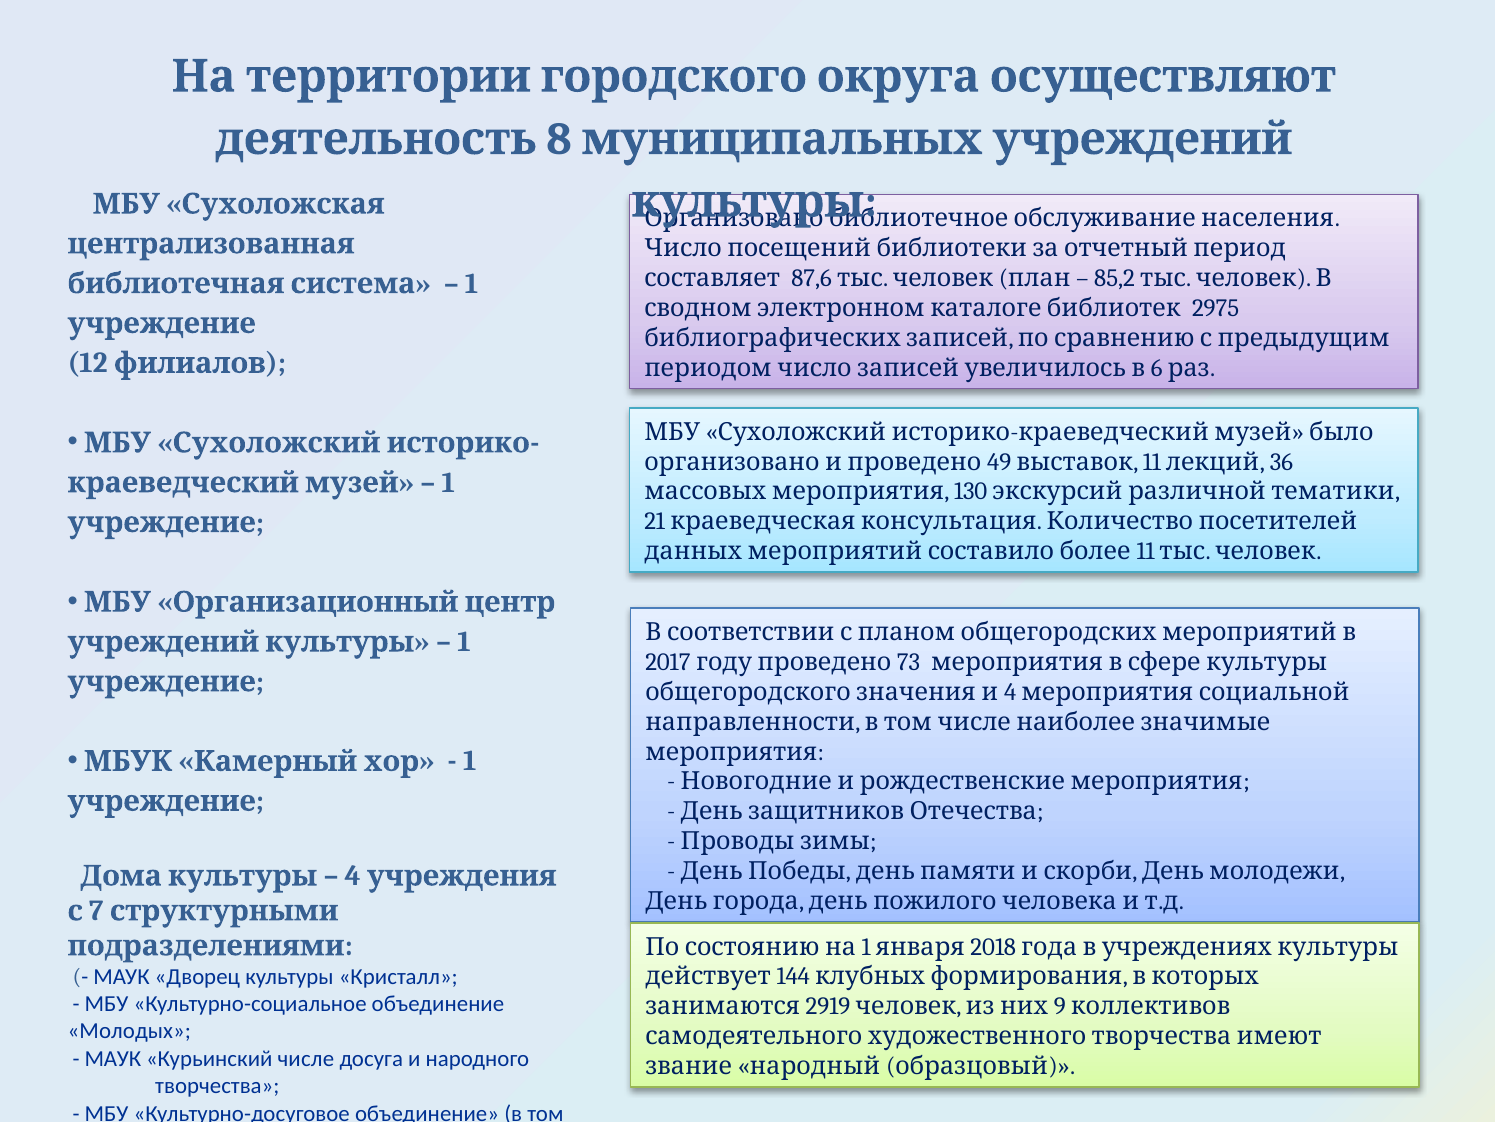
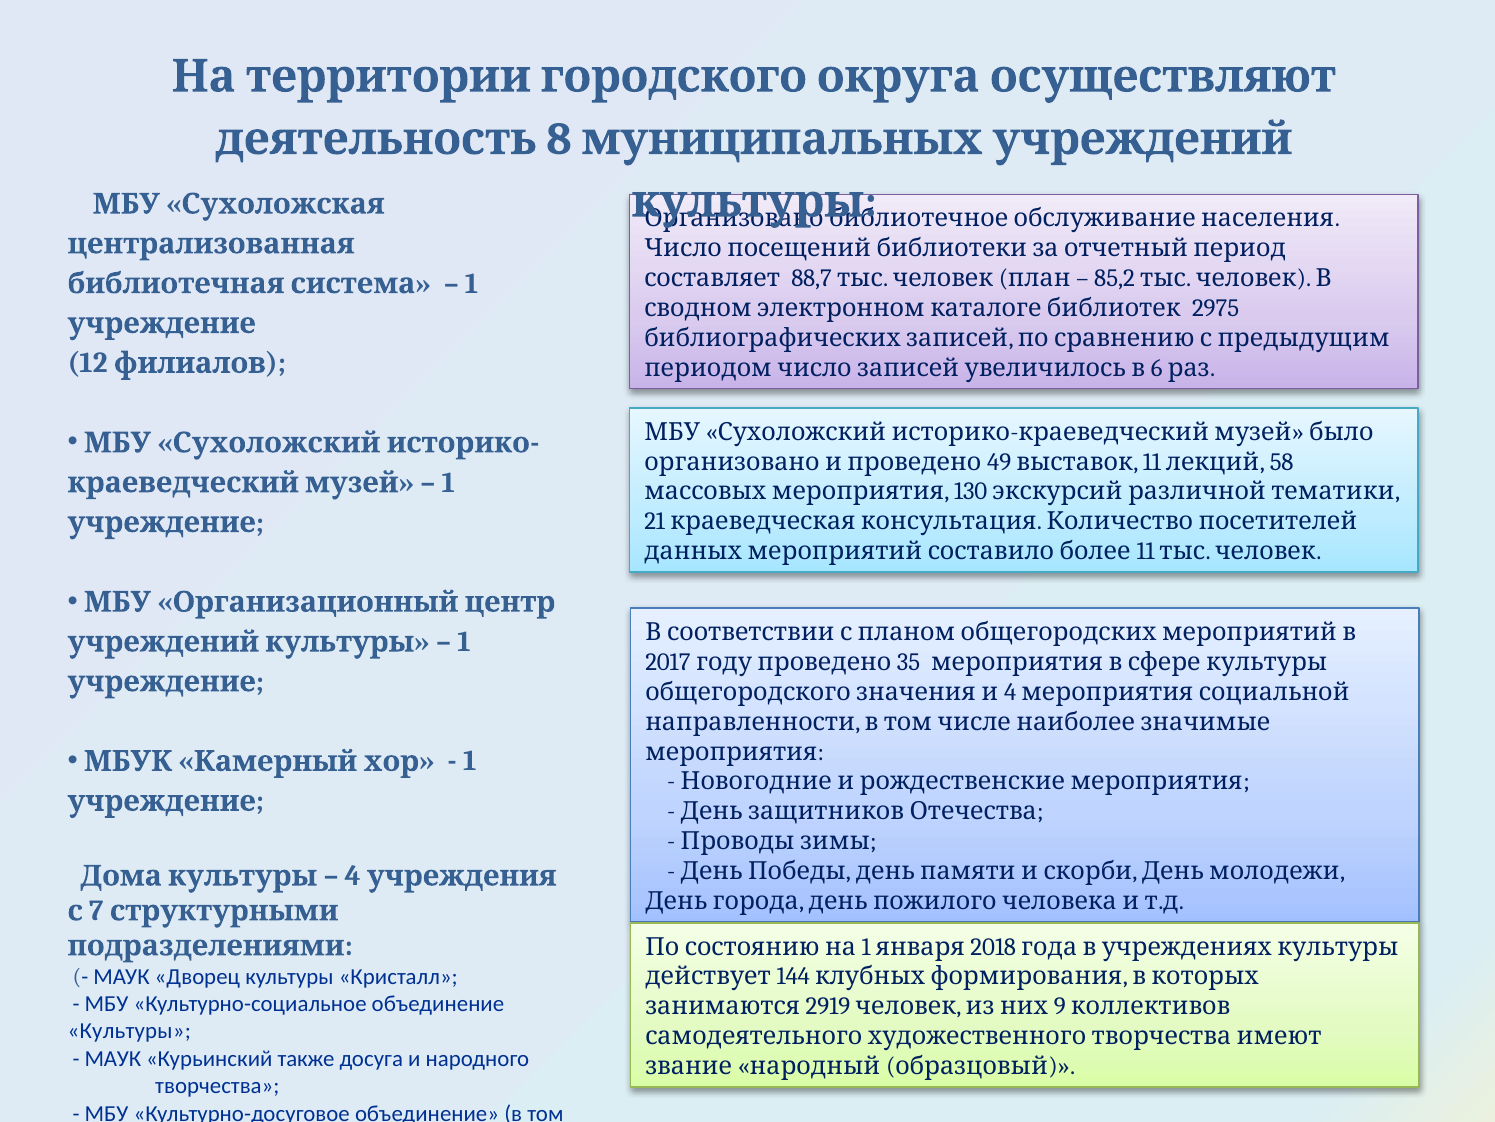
87,6: 87,6 -> 88,7
36: 36 -> 58
73: 73 -> 35
Молодых at (129, 1031): Молодых -> Культуры
Курьинский числе: числе -> также
